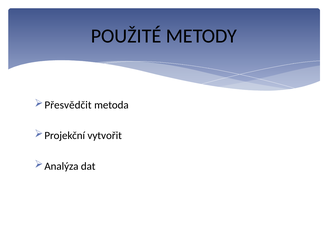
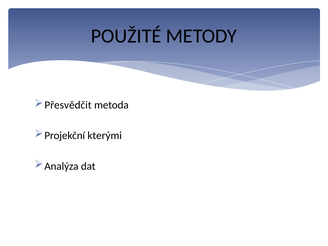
vytvořit: vytvořit -> kterými
